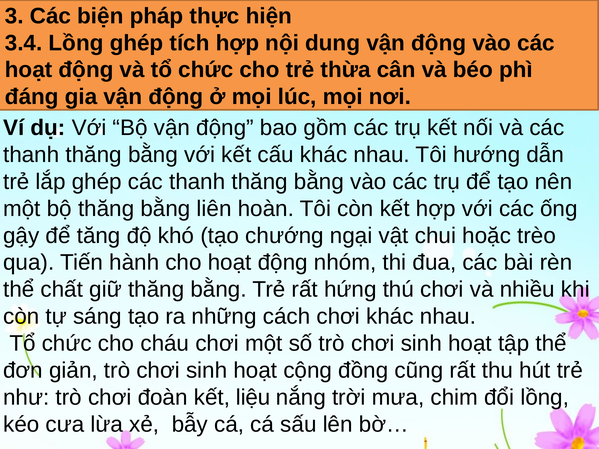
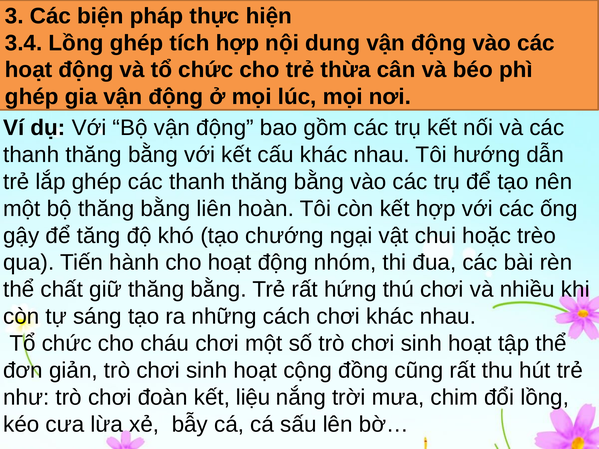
đáng at (32, 97): đáng -> ghép
